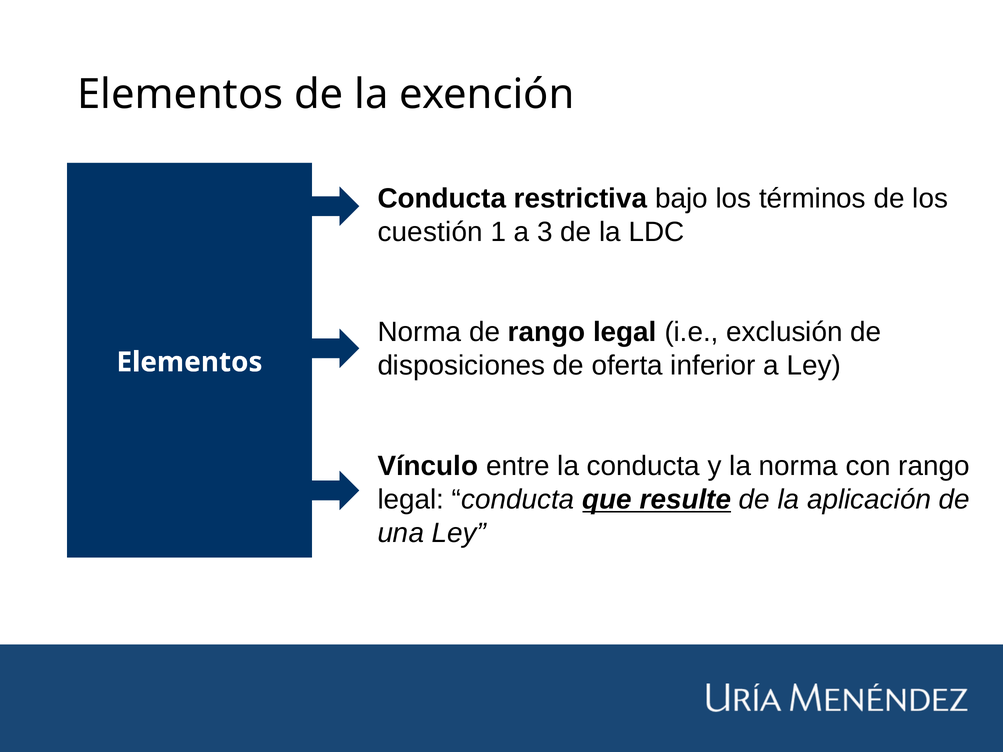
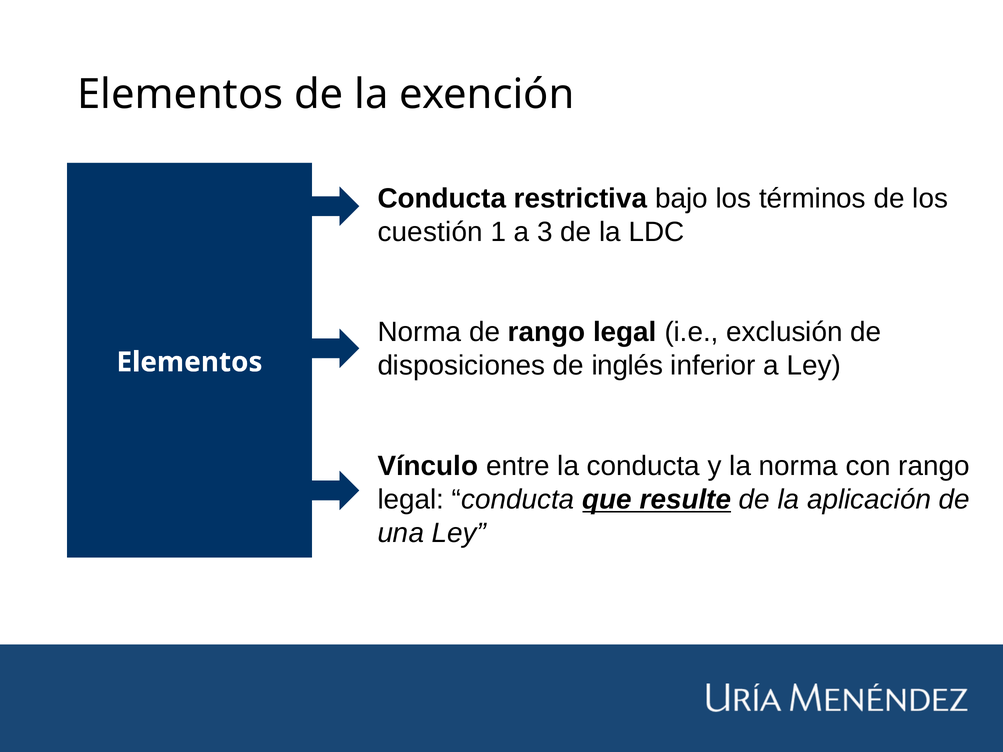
oferta: oferta -> inglés
